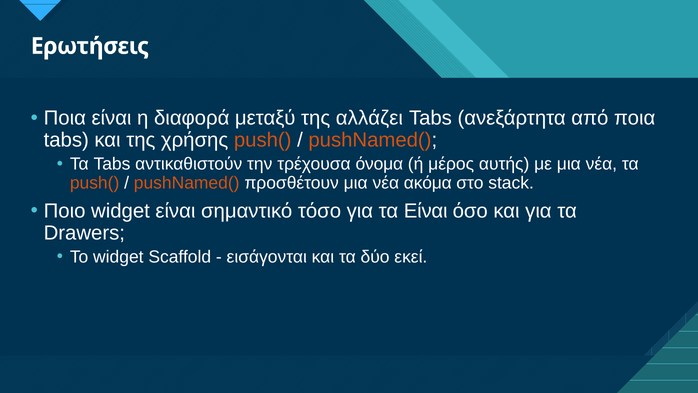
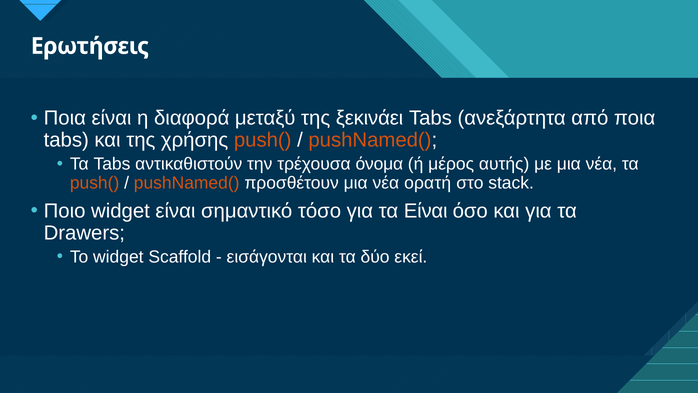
αλλάζει: αλλάζει -> ξεκινάει
ακόμα: ακόμα -> ορατή
